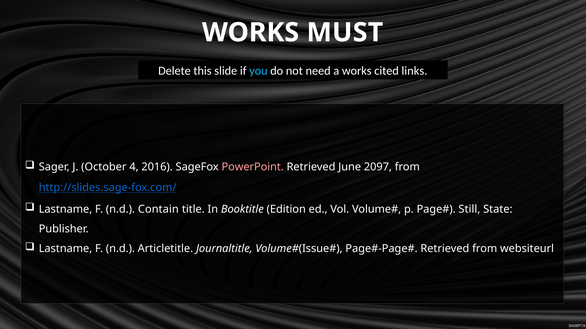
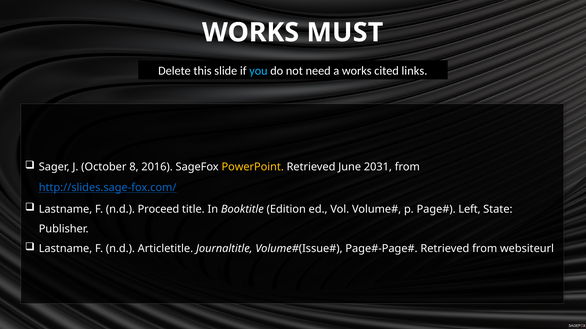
4: 4 -> 8
PowerPoint colour: pink -> yellow
2097: 2097 -> 2031
Contain: Contain -> Proceed
Still: Still -> Left
